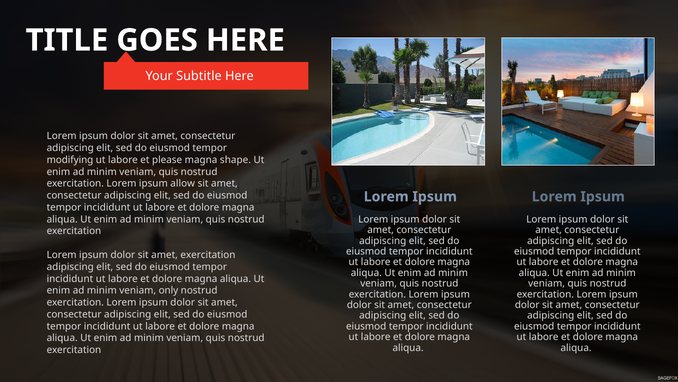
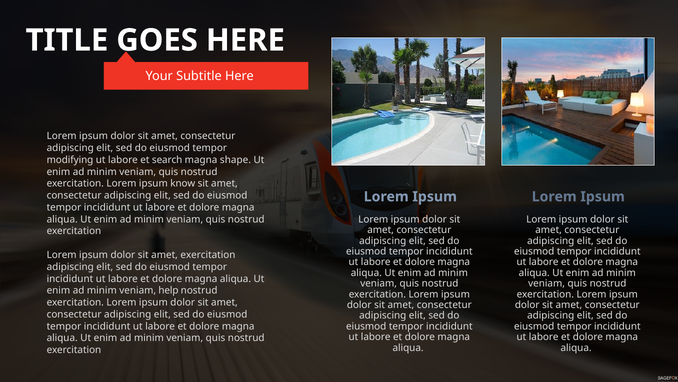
please: please -> search
allow: allow -> know
only: only -> help
